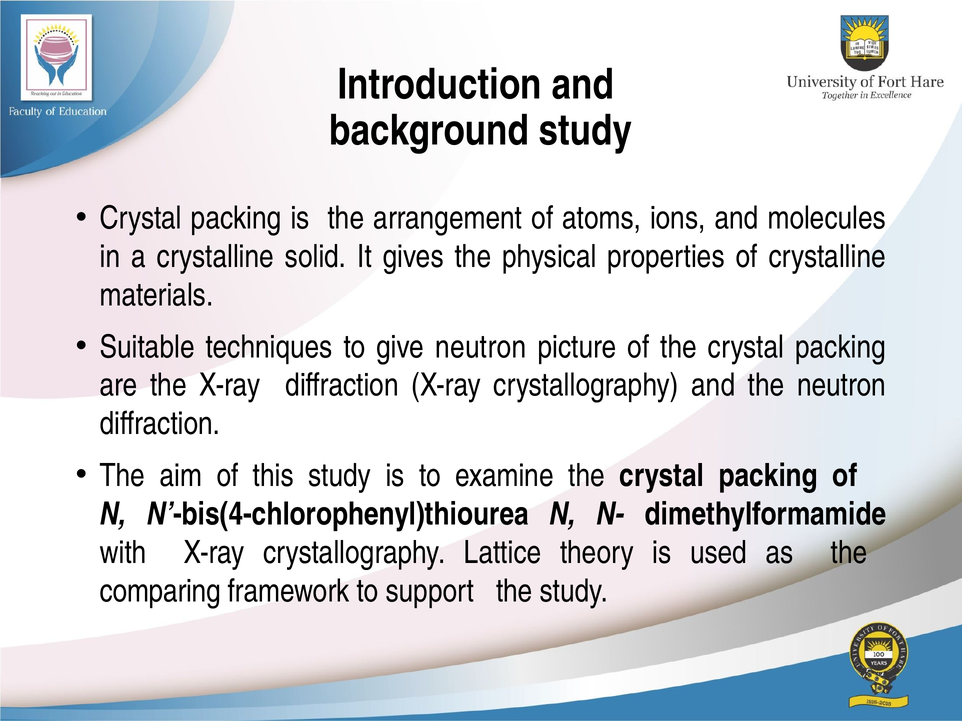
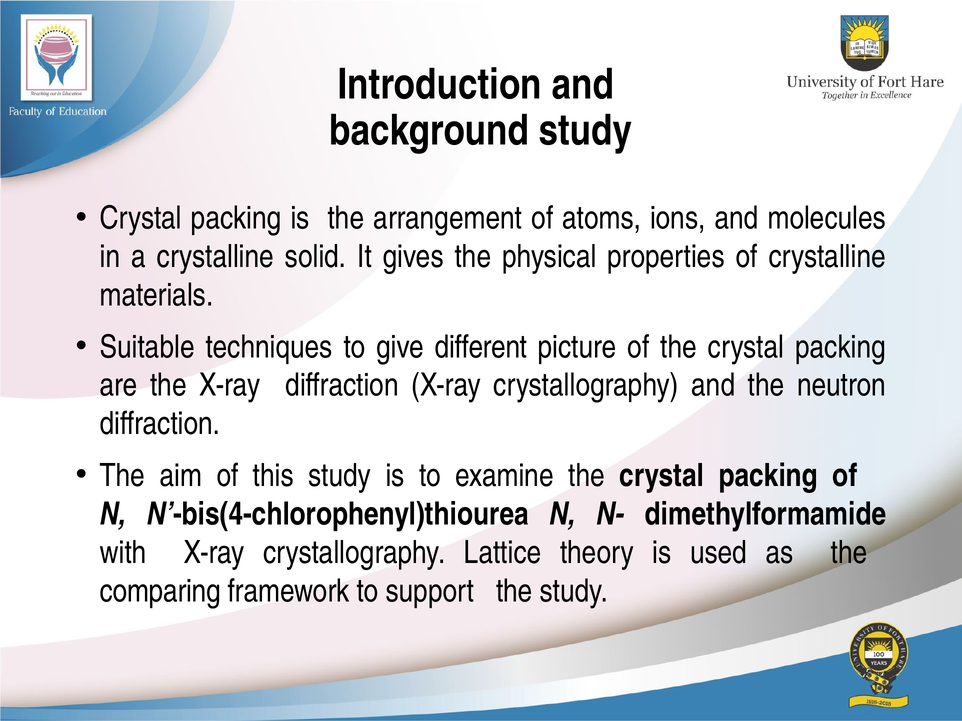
give neutron: neutron -> different
